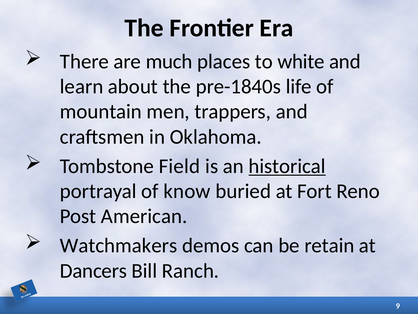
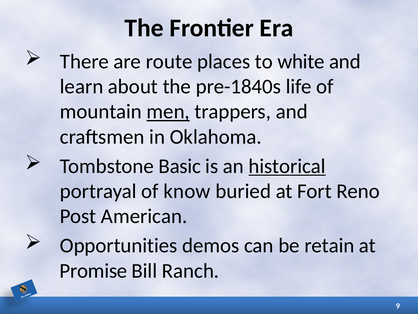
much: much -> route
men underline: none -> present
Field: Field -> Basic
Watchmakers: Watchmakers -> Opportunities
Dancers: Dancers -> Promise
